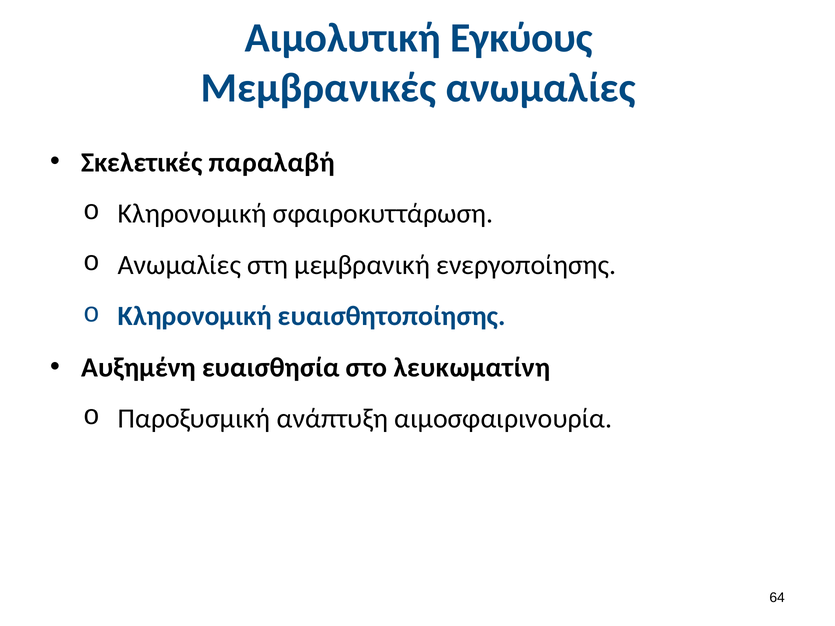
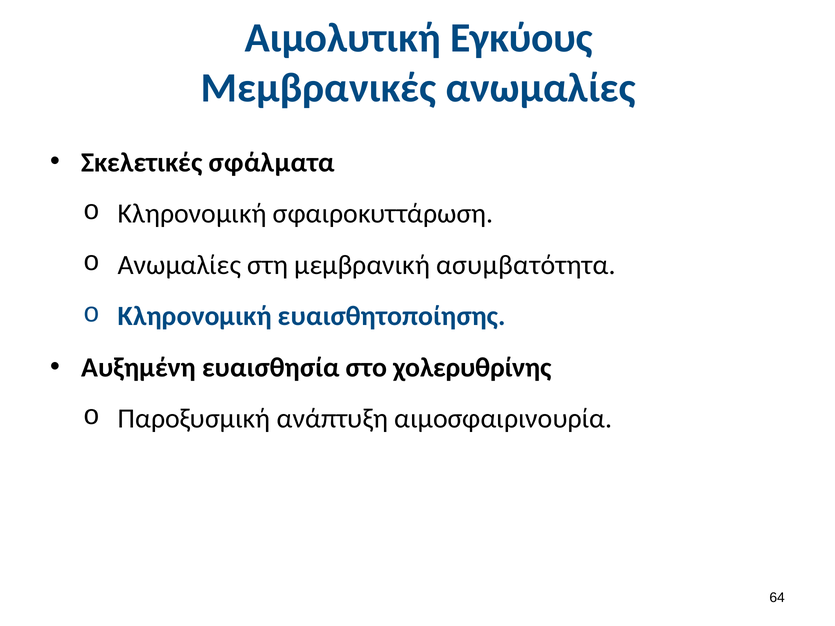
παραλαβή: παραλαβή -> σφάλματα
ενεργοποίησης: ενεργοποίησης -> ασυμβατότητα
λευκωματίνη: λευκωματίνη -> χολερυθρίνης
